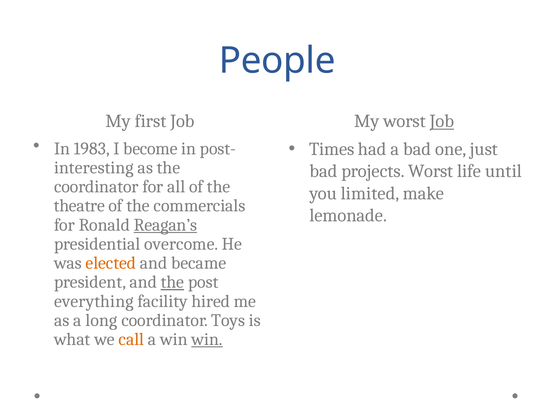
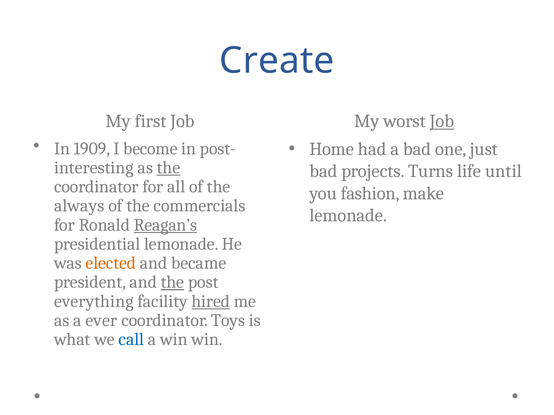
People: People -> Create
1983: 1983 -> 1909
Times: Times -> Home
the at (168, 168) underline: none -> present
projects Worst: Worst -> Turns
limited: limited -> fashion
theatre: theatre -> always
presidential overcome: overcome -> lemonade
hired underline: none -> present
long: long -> ever
call colour: orange -> blue
win at (207, 340) underline: present -> none
